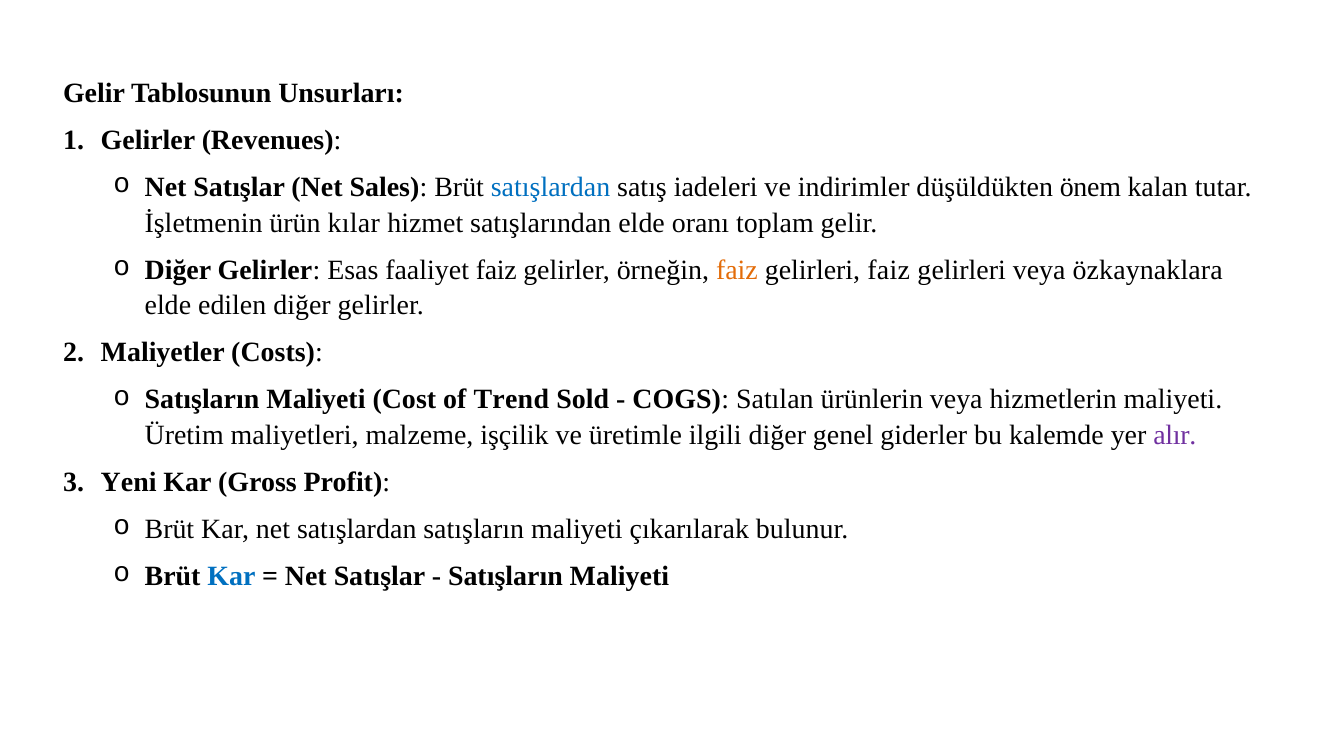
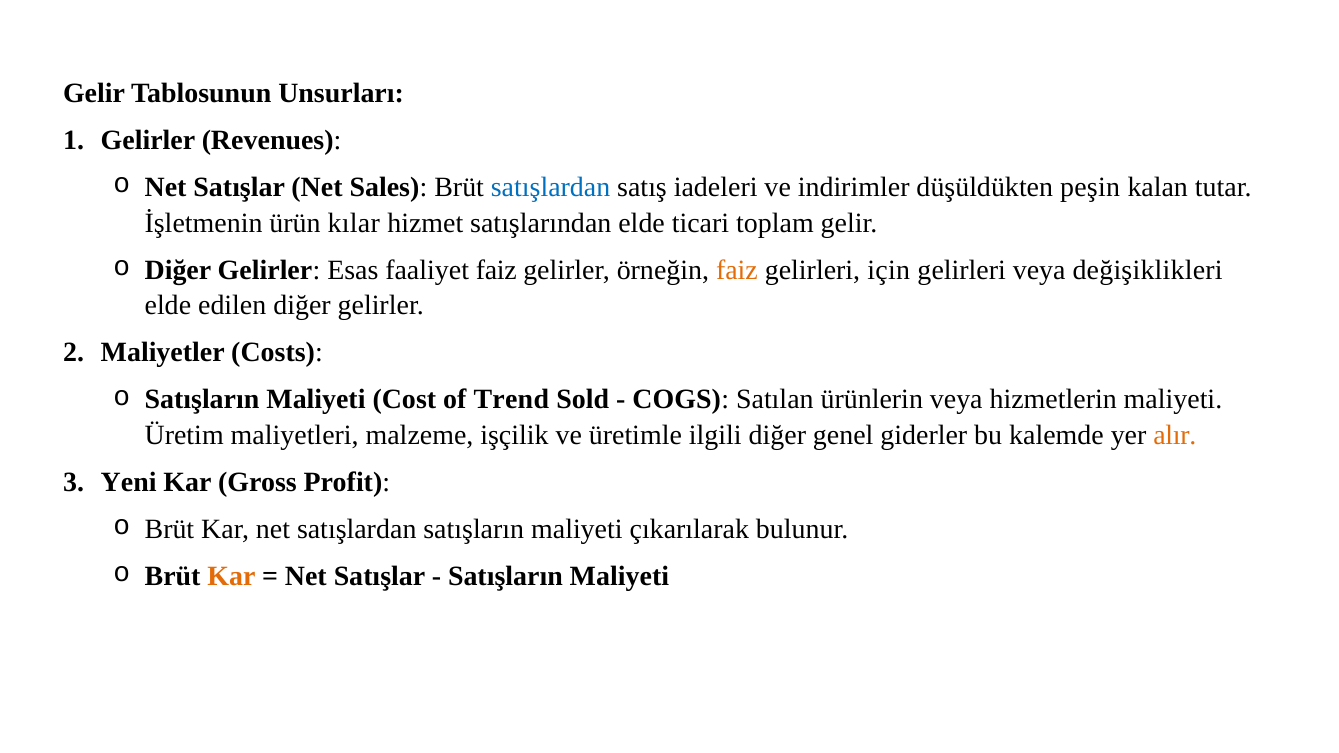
önem: önem -> peşin
oranı: oranı -> ticari
gelirleri faiz: faiz -> için
özkaynaklara: özkaynaklara -> değişiklikleri
alır colour: purple -> orange
Kar at (231, 576) colour: blue -> orange
